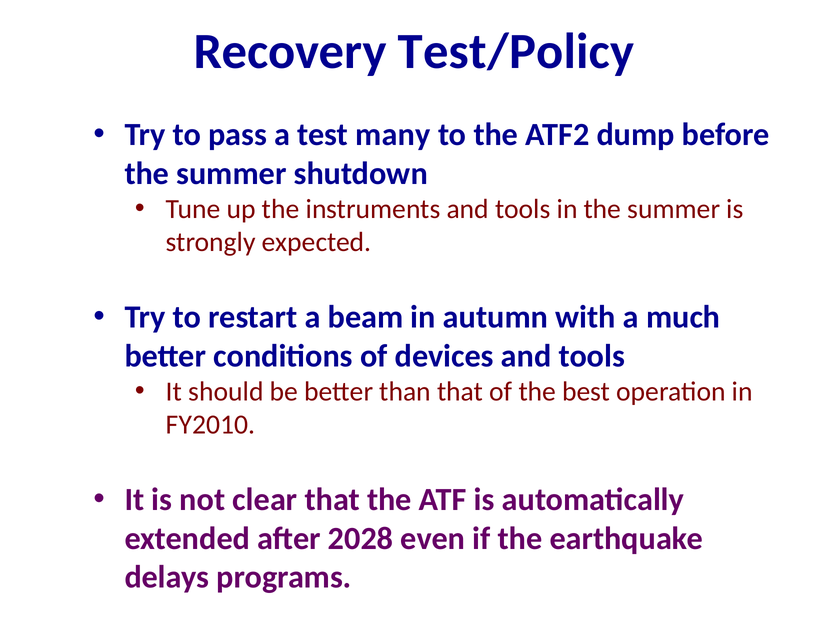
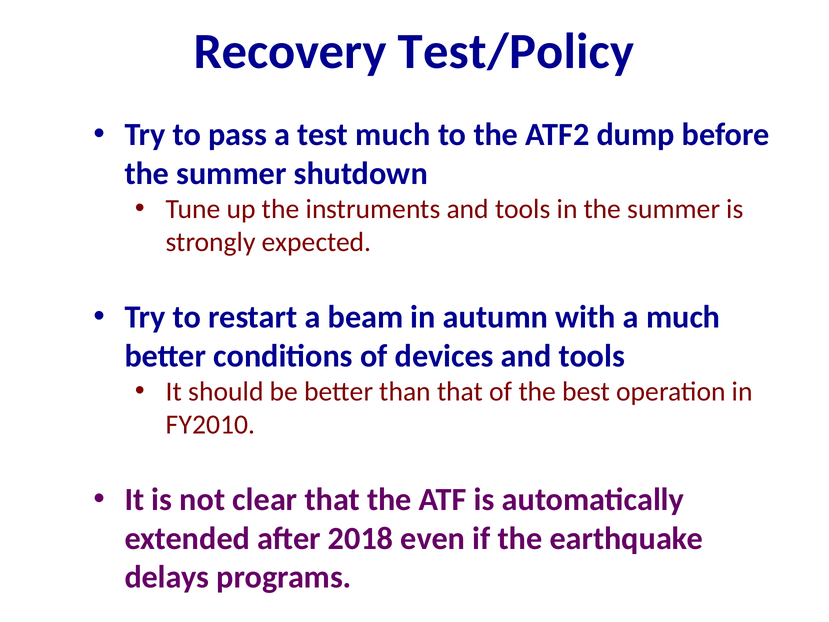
test many: many -> much
2028: 2028 -> 2018
